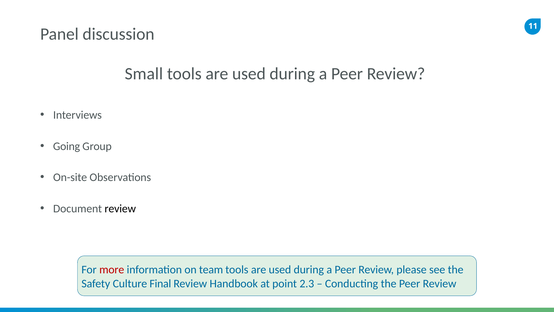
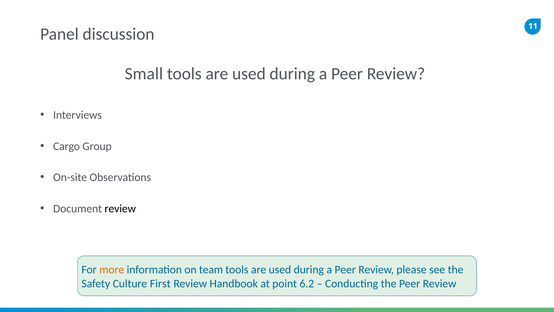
Going: Going -> Cargo
more colour: red -> orange
Final: Final -> First
2.3: 2.3 -> 6.2
